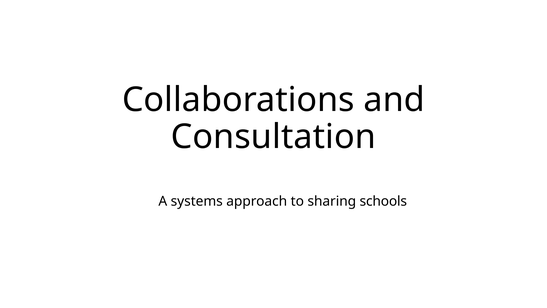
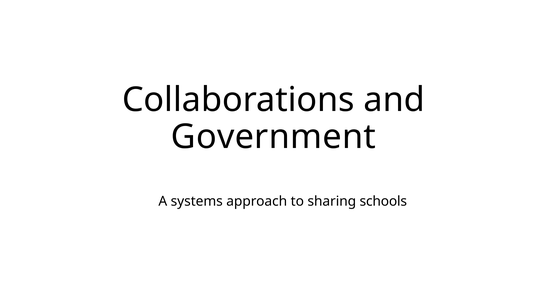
Consultation: Consultation -> Government
